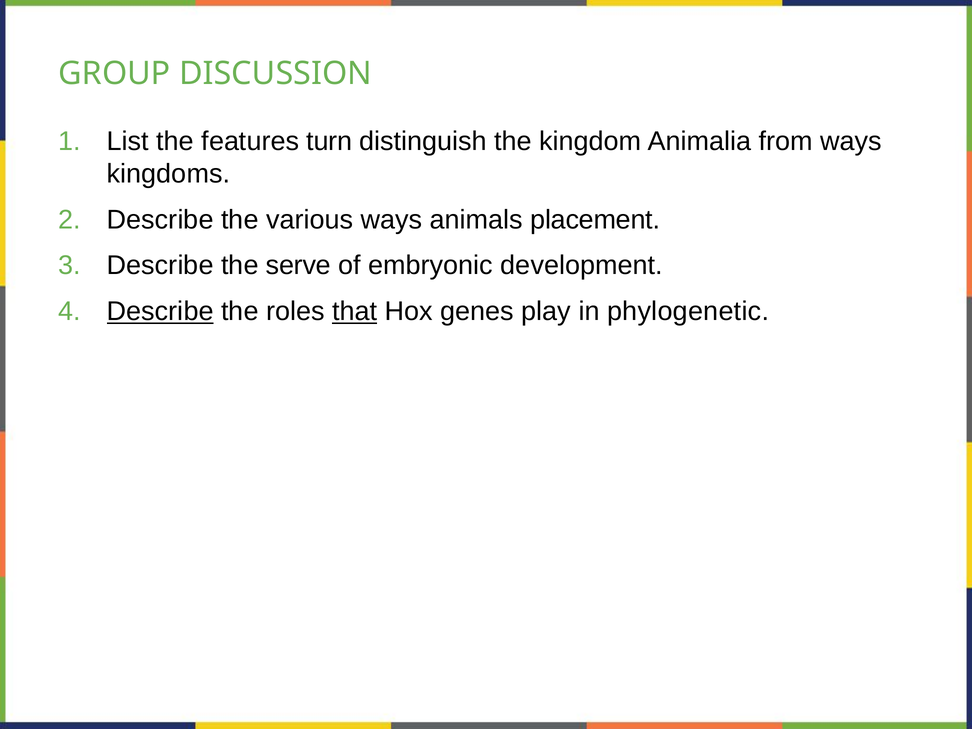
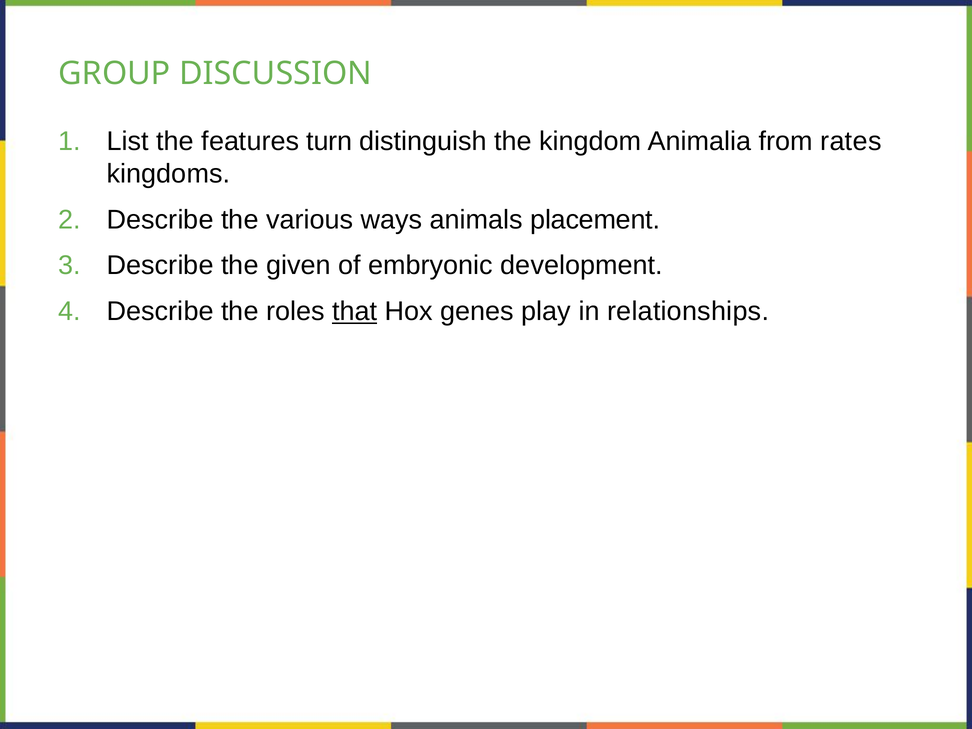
from ways: ways -> rates
serve: serve -> given
Describe at (160, 311) underline: present -> none
phylogenetic: phylogenetic -> relationships
